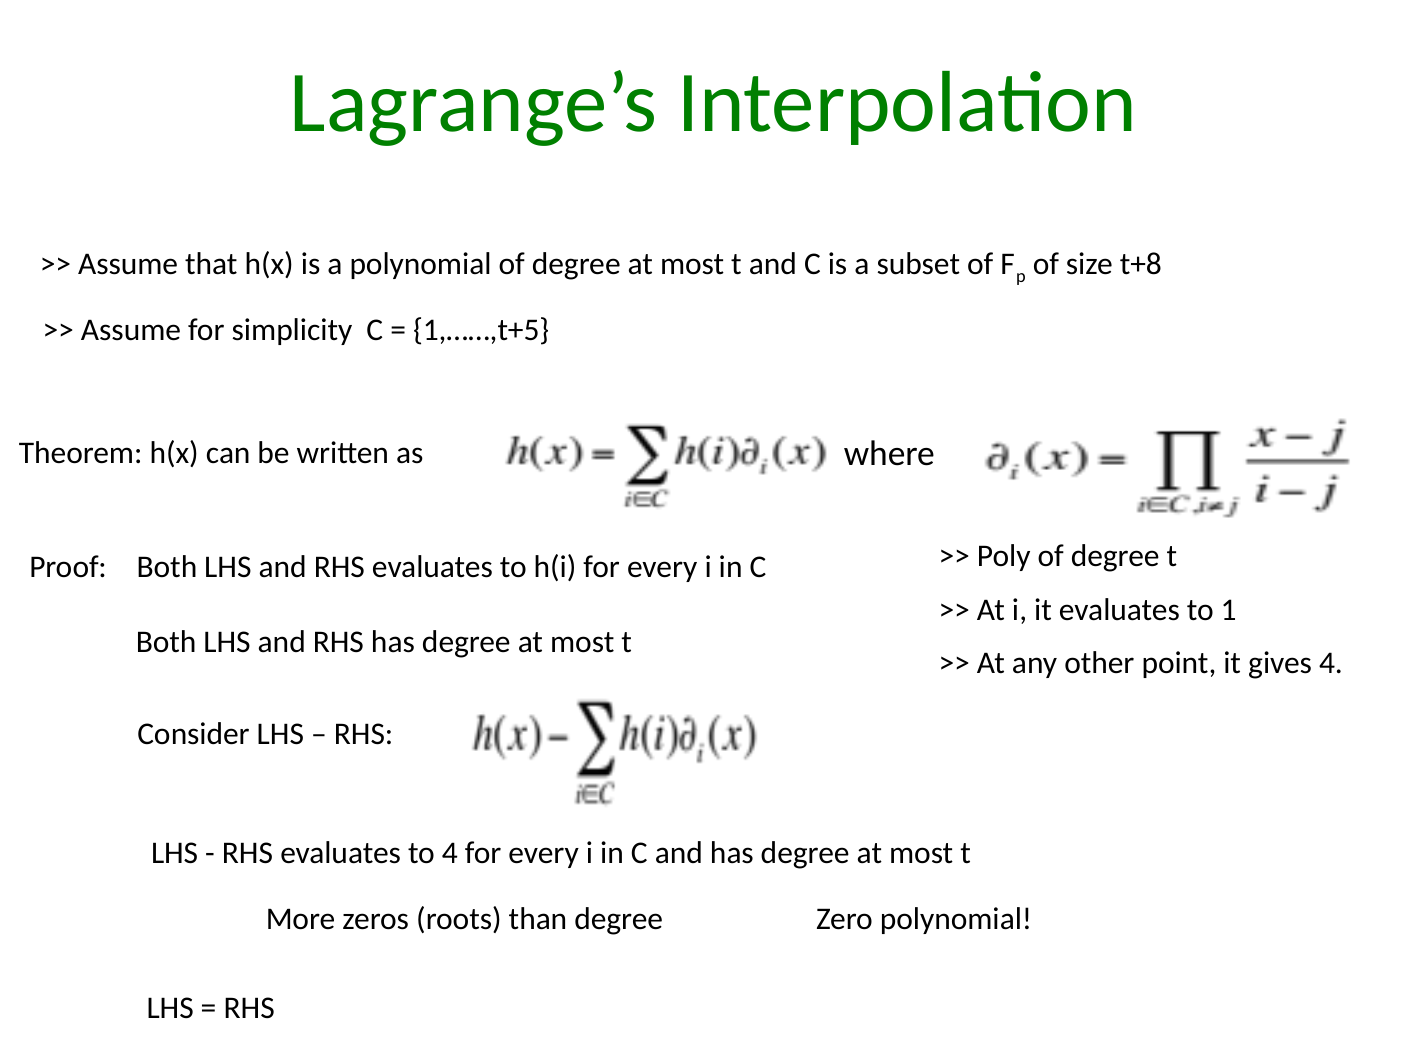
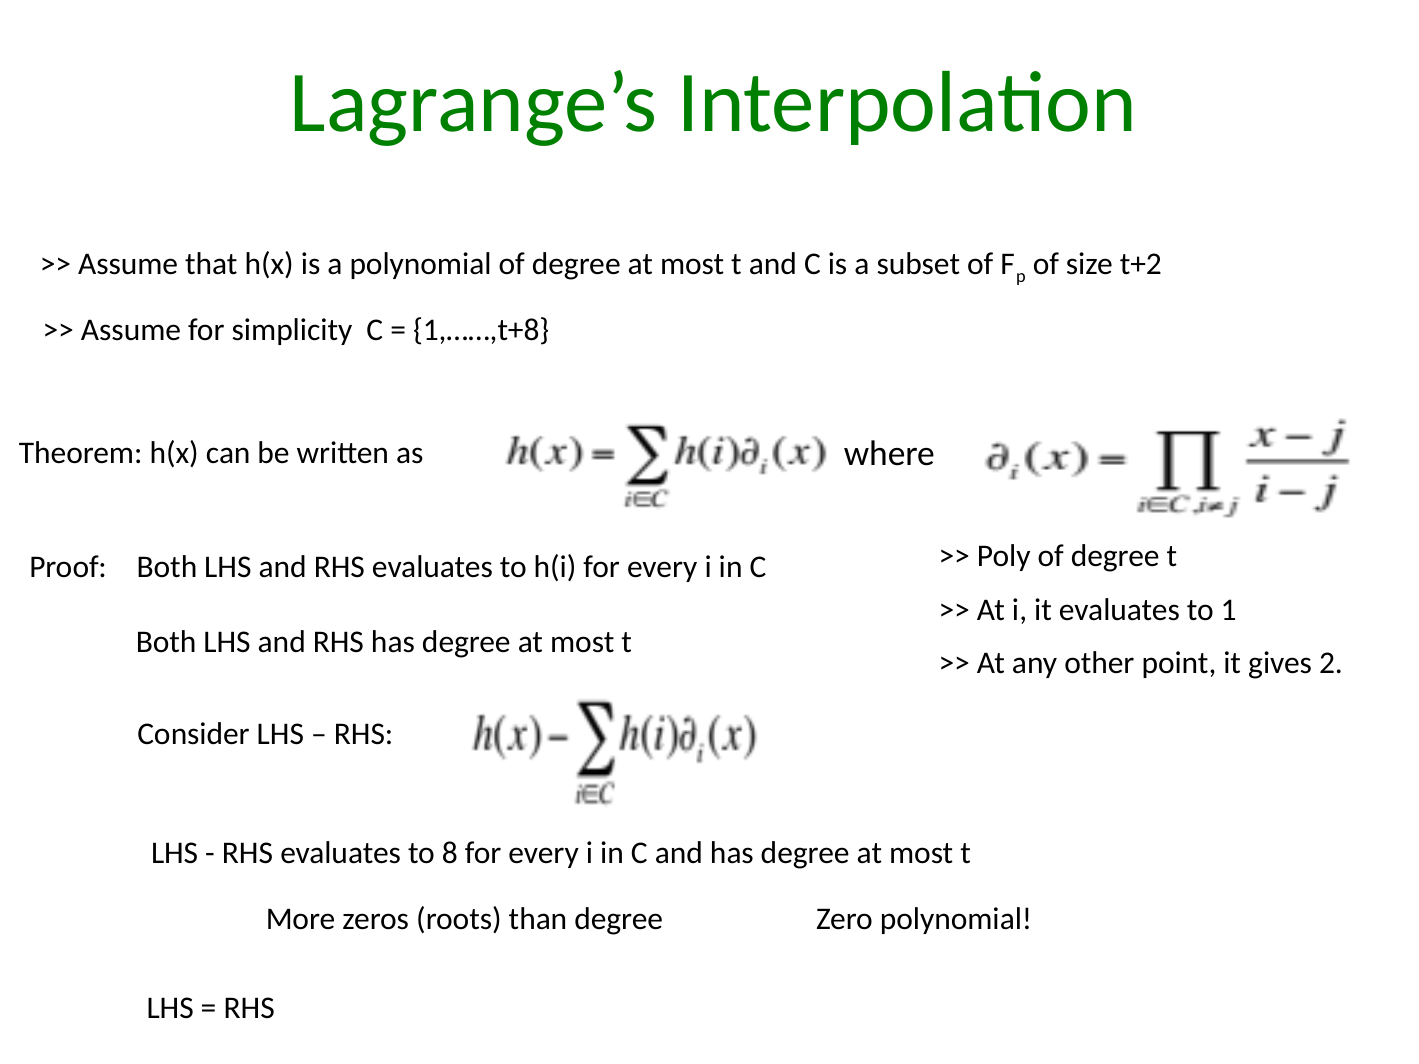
t+8: t+8 -> t+2
1,……,t+5: 1,……,t+5 -> 1,……,t+8
gives 4: 4 -> 2
to 4: 4 -> 8
